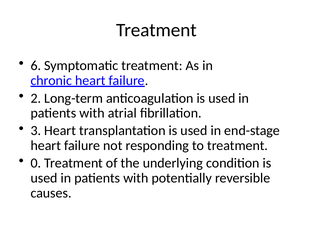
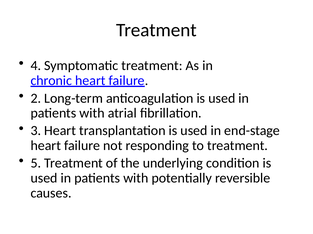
6: 6 -> 4
0: 0 -> 5
